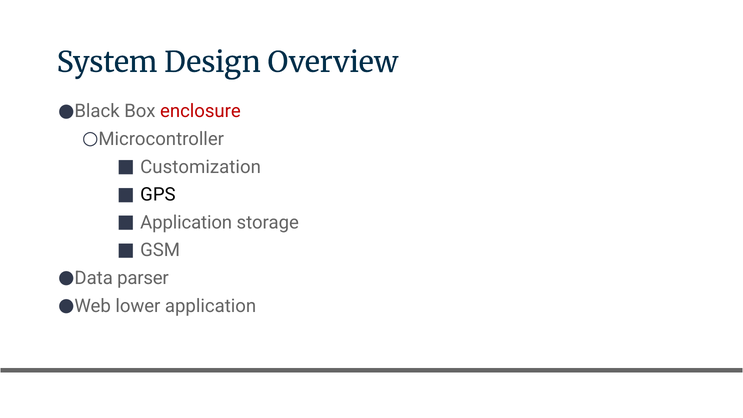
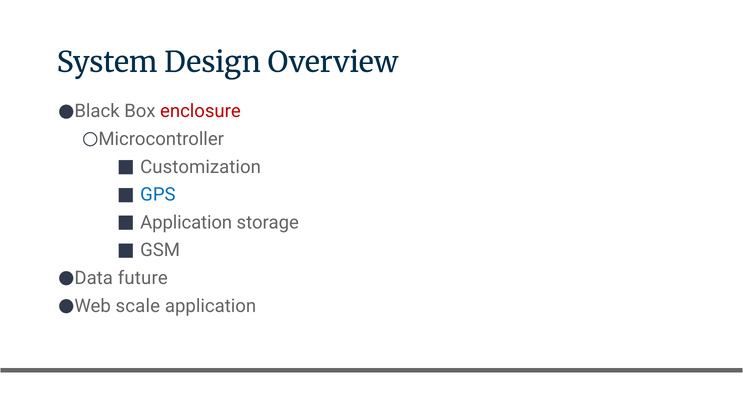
GPS colour: black -> blue
parser: parser -> future
lower: lower -> scale
